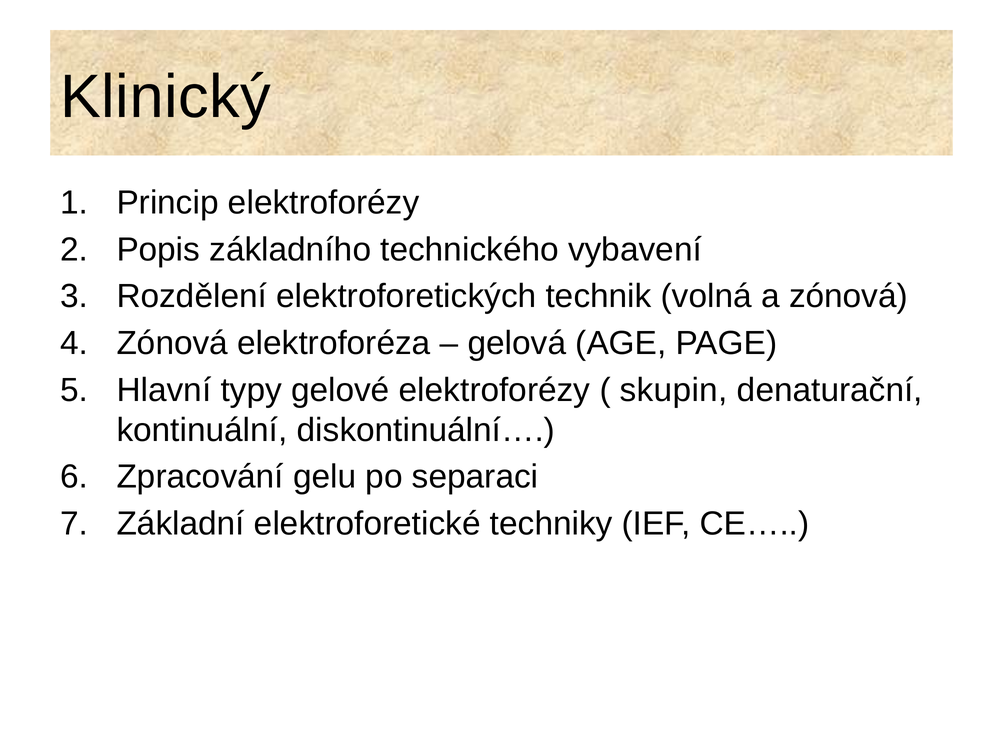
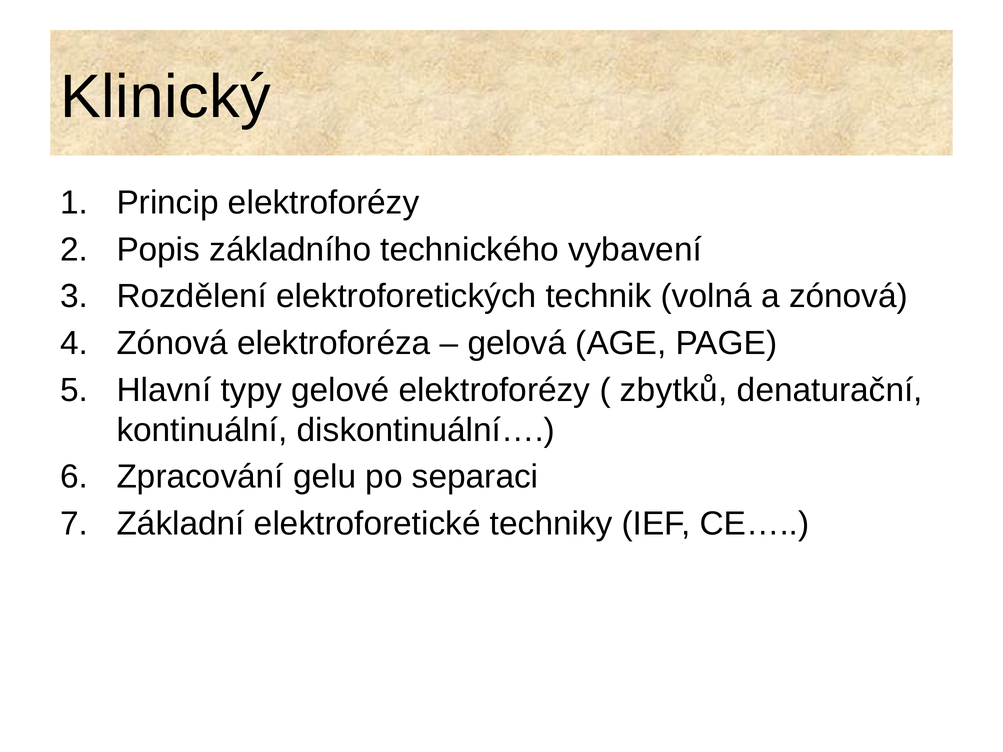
skupin: skupin -> zbytků
